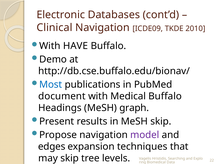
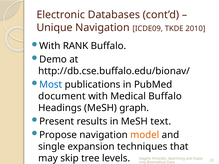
Clinical: Clinical -> Unique
HAVE: HAVE -> RANK
MeSH skip: skip -> text
model colour: purple -> orange
edges: edges -> single
